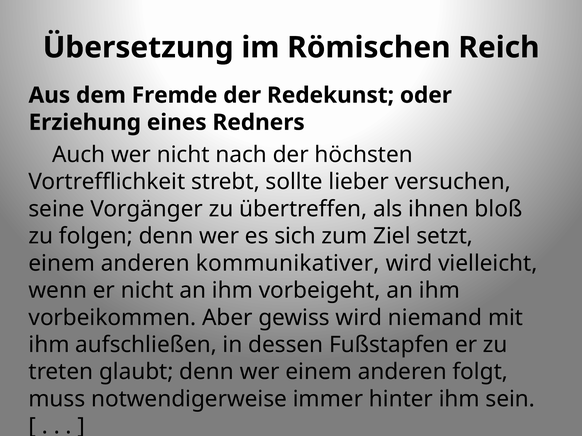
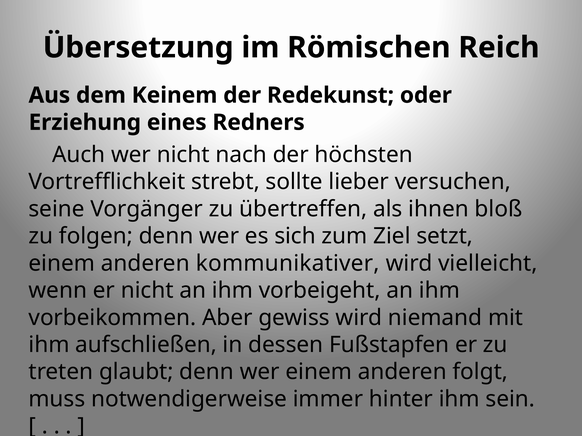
Fremde: Fremde -> Keinem
